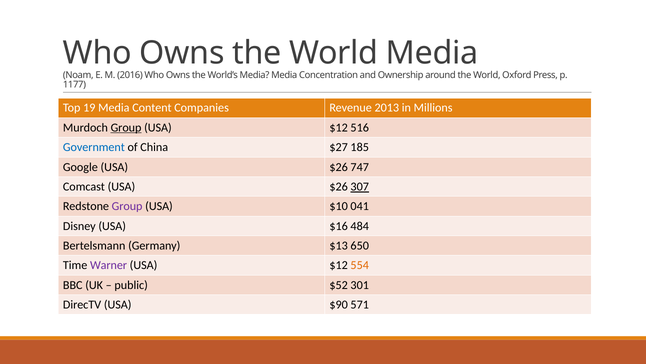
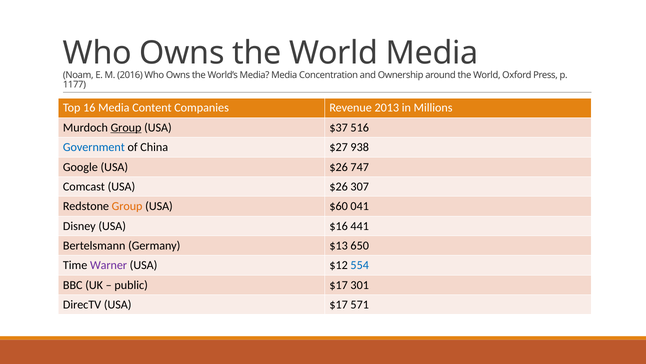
19: 19 -> 16
$12 at (339, 127): $12 -> $37
185: 185 -> 938
307 underline: present -> none
Group at (127, 206) colour: purple -> orange
$10: $10 -> $60
484: 484 -> 441
554 colour: orange -> blue
public $52: $52 -> $17
USA $90: $90 -> $17
